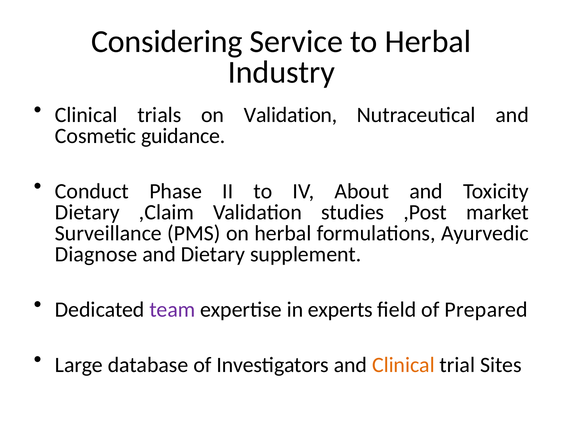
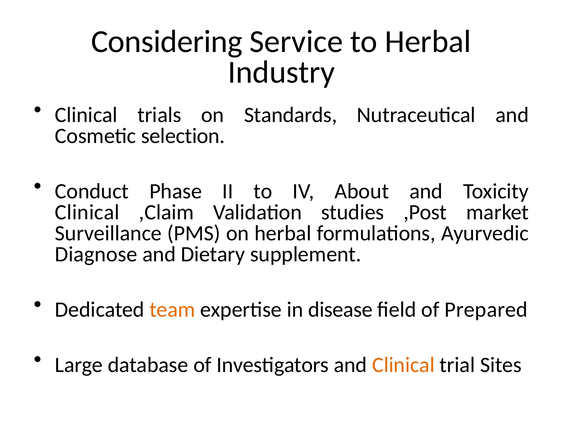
on Validation: Validation -> Standards
guidance: guidance -> selection
Dietary at (87, 213): Dietary -> Clinical
team colour: purple -> orange
experts: experts -> disease
